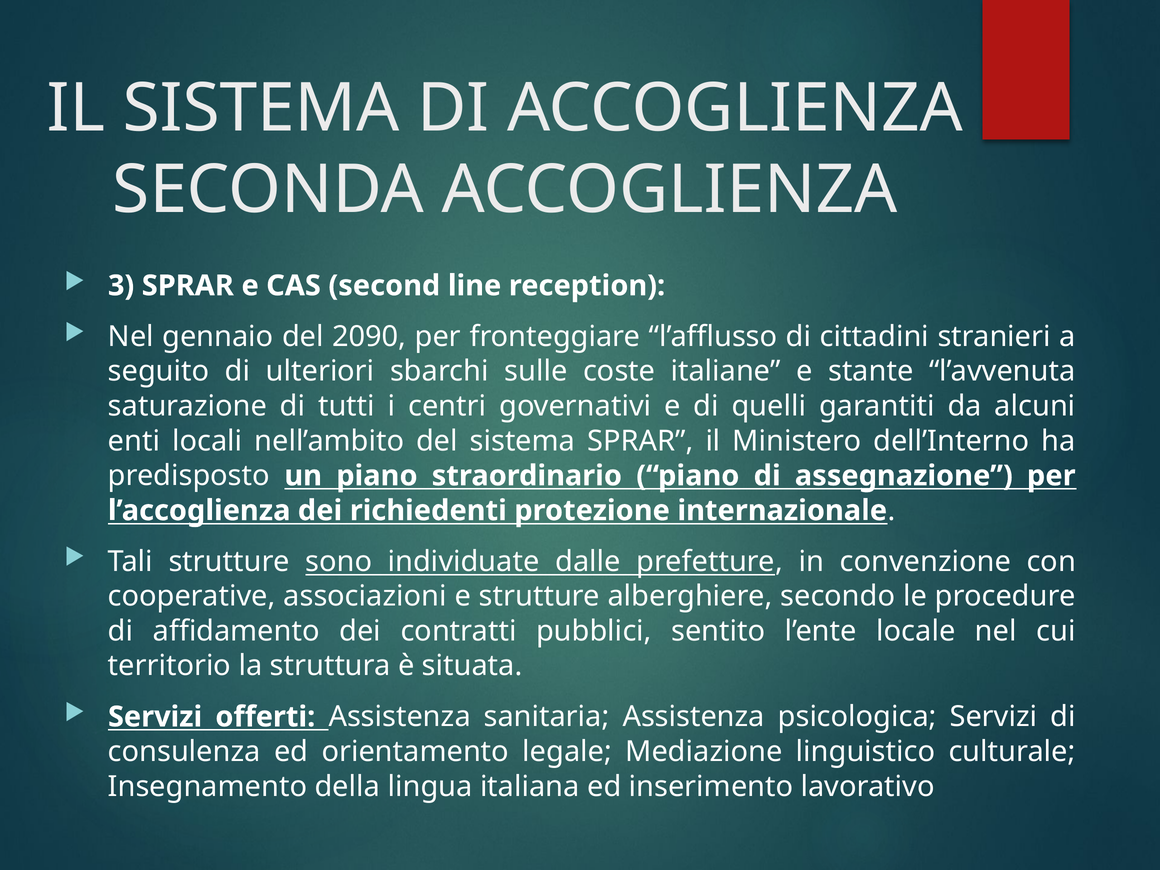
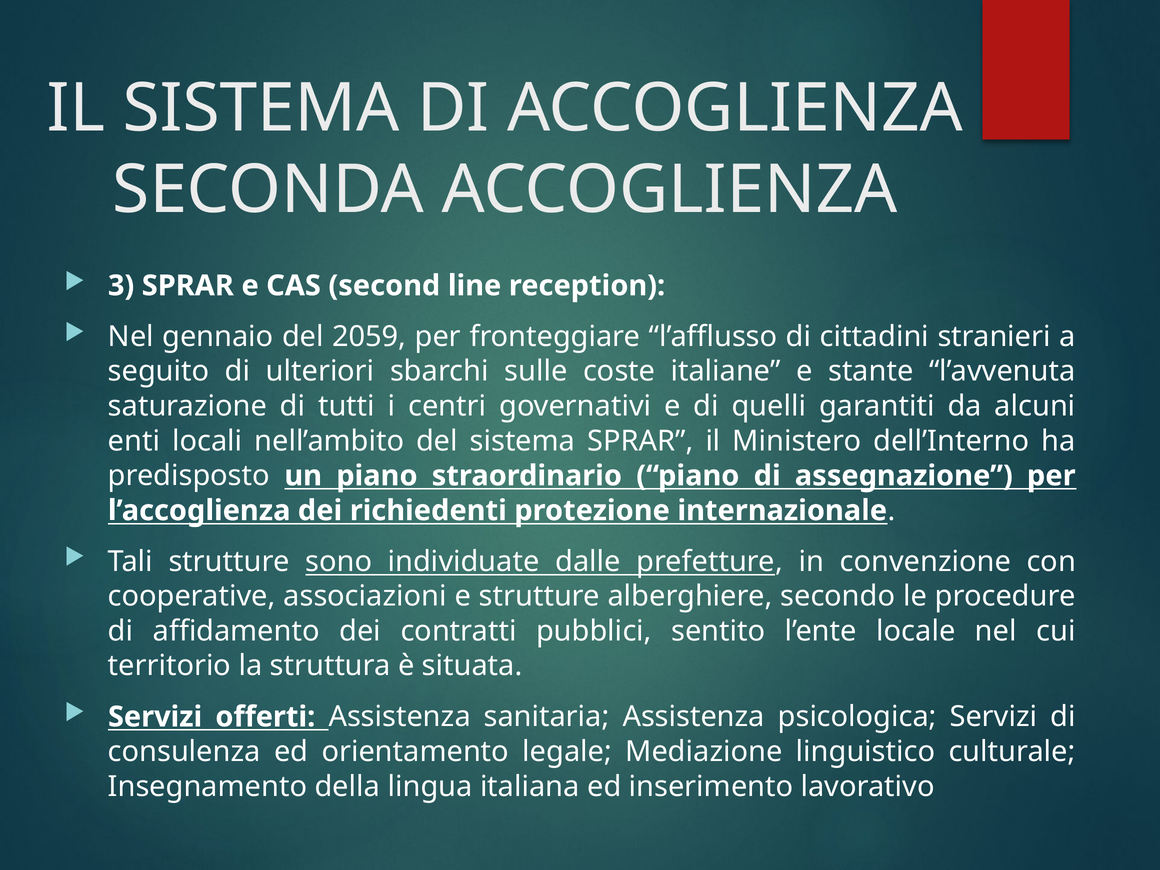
2090: 2090 -> 2059
